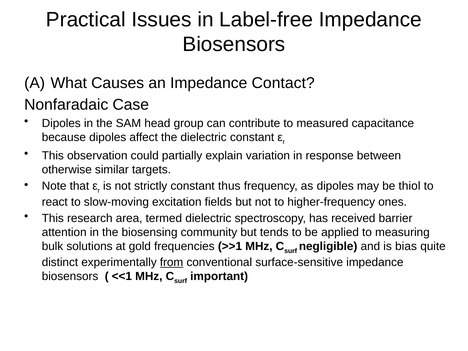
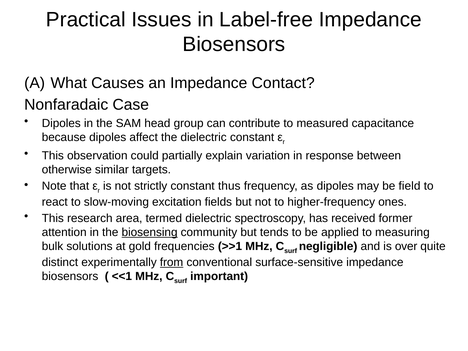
thiol: thiol -> field
barrier: barrier -> former
biosensing underline: none -> present
bias: bias -> over
